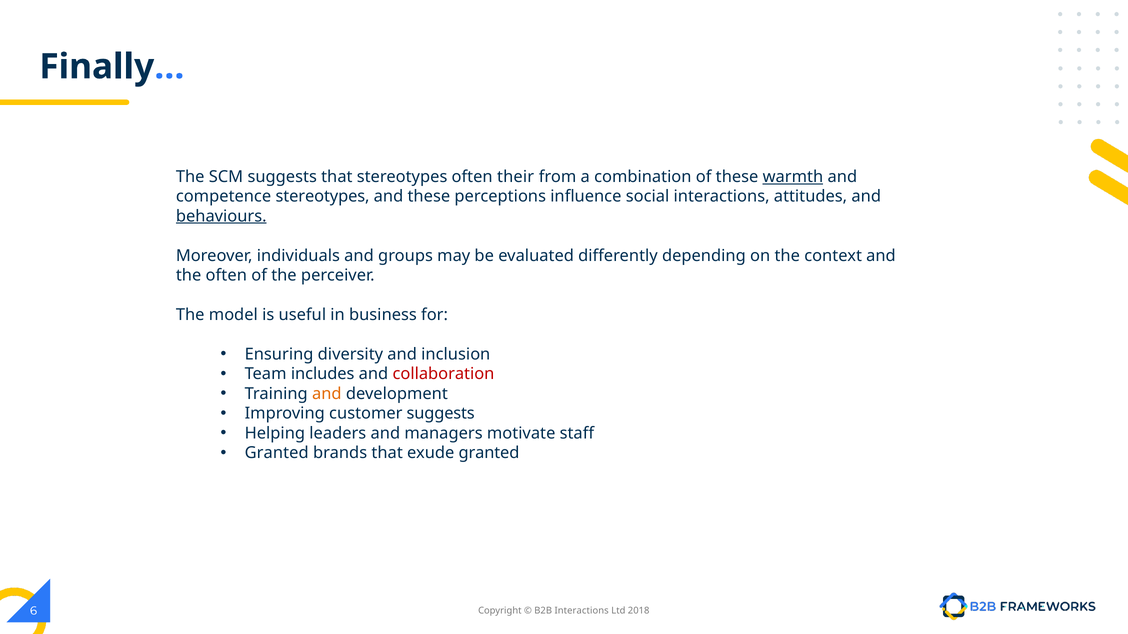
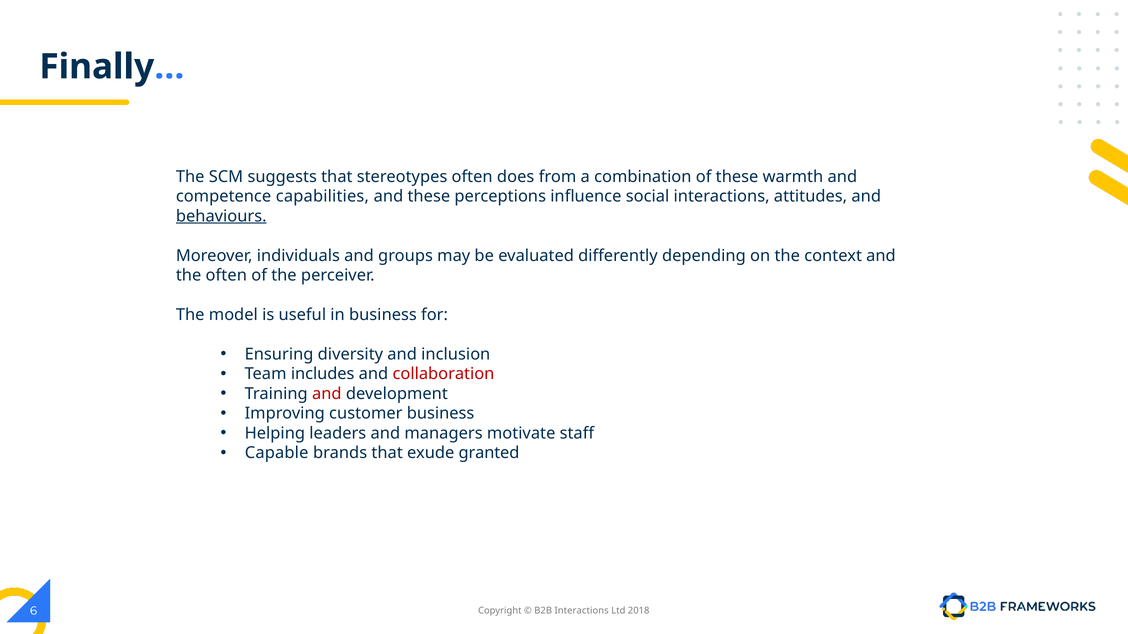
their: their -> does
warmth underline: present -> none
competence stereotypes: stereotypes -> capabilities
and at (327, 394) colour: orange -> red
customer suggests: suggests -> business
Granted at (277, 453): Granted -> Capable
